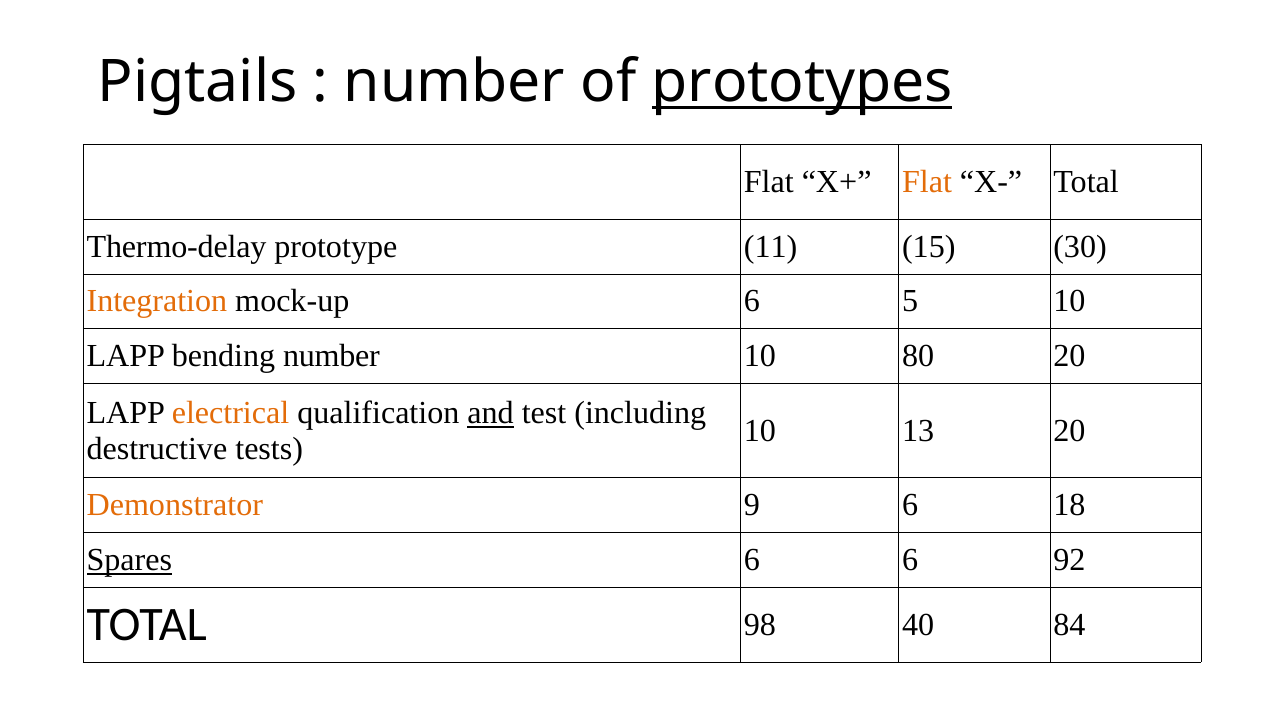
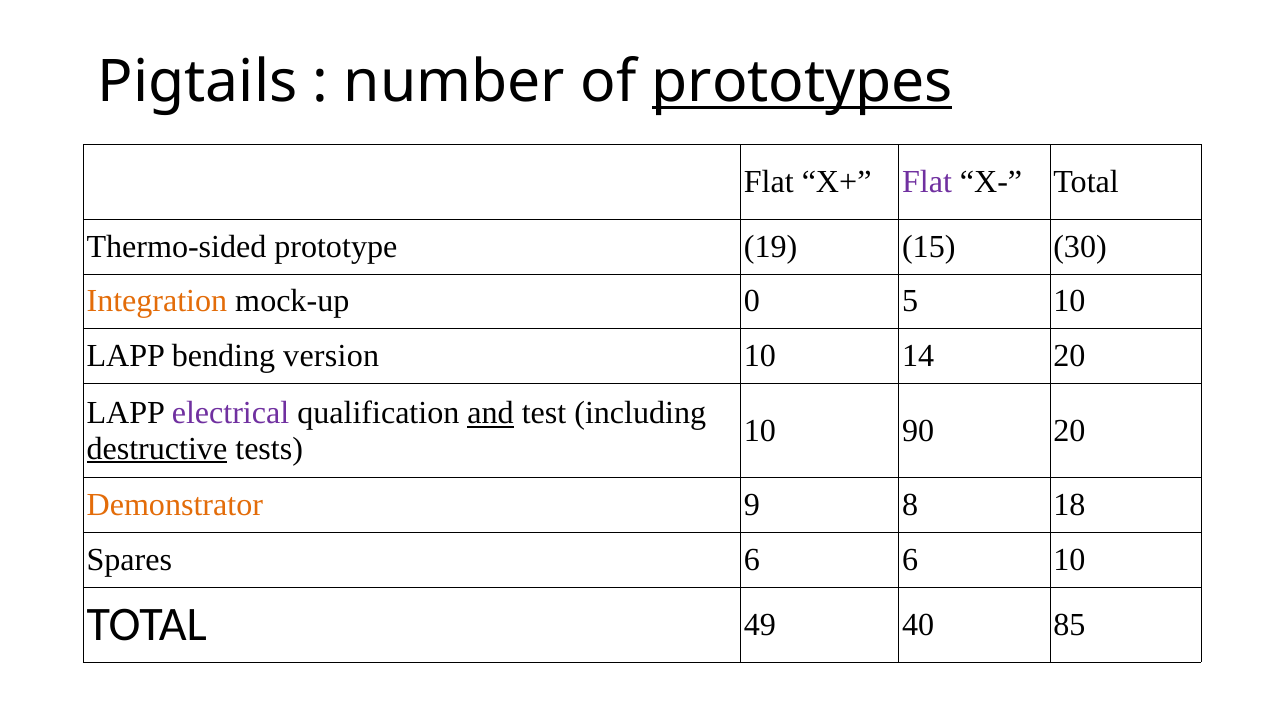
Flat at (927, 182) colour: orange -> purple
Thermo-delay: Thermo-delay -> Thermo-sided
11: 11 -> 19
mock-up 6: 6 -> 0
bending number: number -> version
80: 80 -> 14
electrical colour: orange -> purple
13: 13 -> 90
destructive underline: none -> present
9 6: 6 -> 8
Spares underline: present -> none
6 92: 92 -> 10
98: 98 -> 49
84: 84 -> 85
